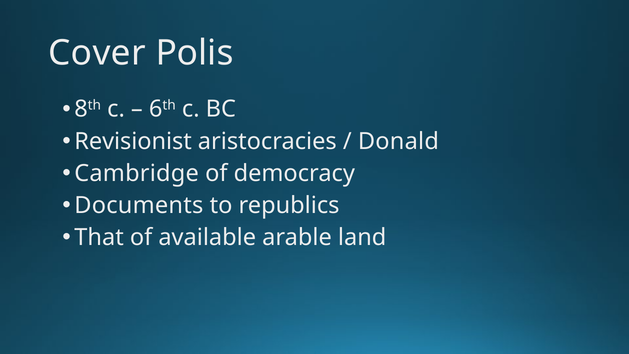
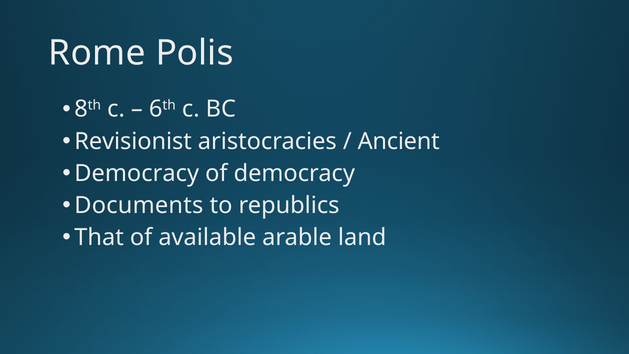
Cover: Cover -> Rome
Donald: Donald -> Ancient
Cambridge at (137, 173): Cambridge -> Democracy
